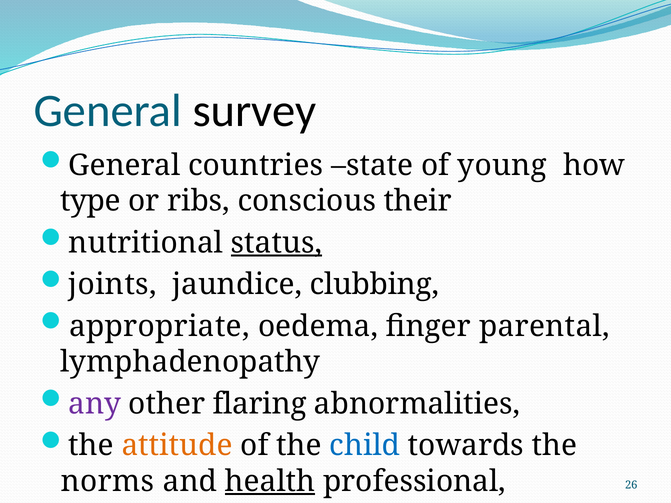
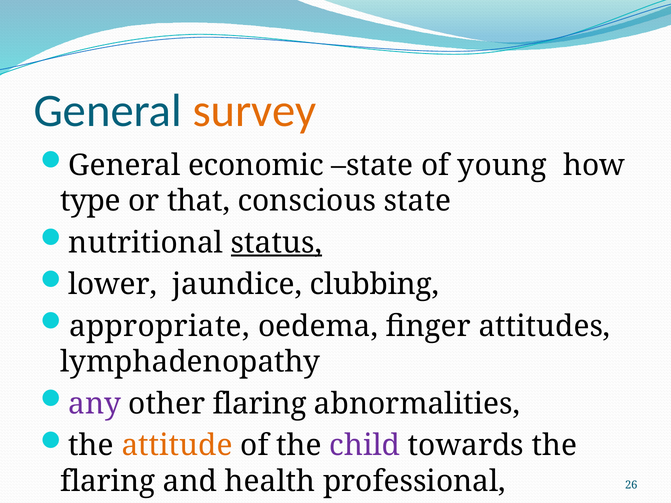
survey colour: black -> orange
countries: countries -> economic
ribs: ribs -> that
conscious their: their -> state
joints: joints -> lower
parental: parental -> attitudes
child colour: blue -> purple
norms at (108, 482): norms -> flaring
health underline: present -> none
